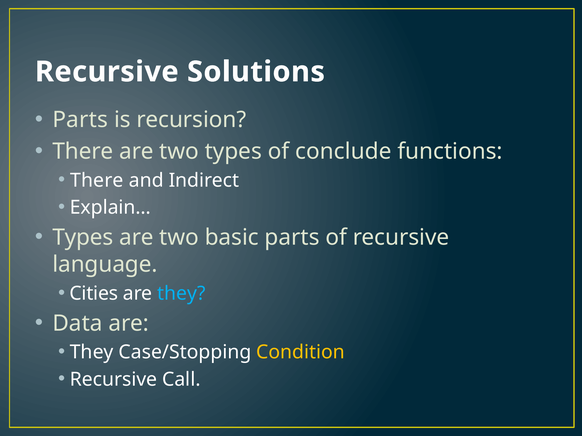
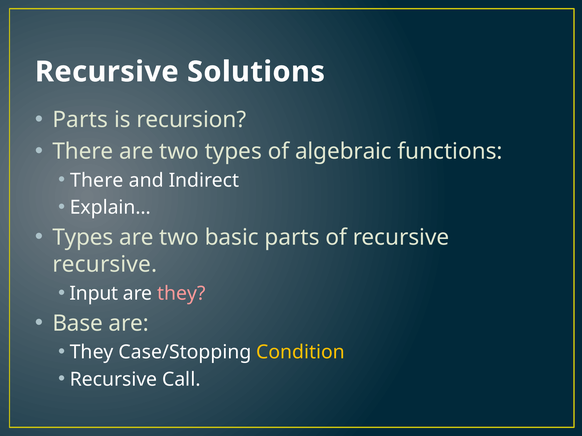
conclude: conclude -> algebraic
language at (105, 265): language -> recursive
Cities: Cities -> Input
they at (181, 294) colour: light blue -> pink
Data: Data -> Base
